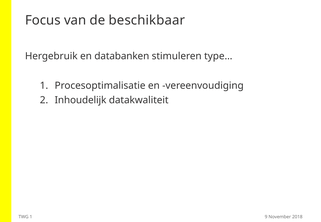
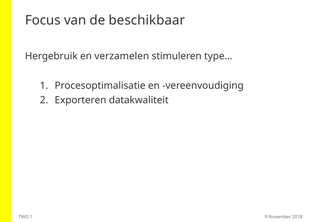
databanken: databanken -> verzamelen
Inhoudelijk: Inhoudelijk -> Exporteren
